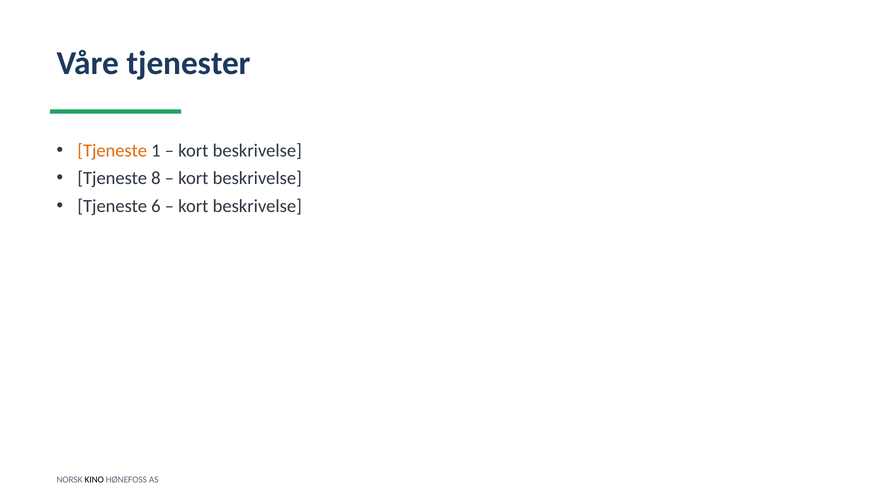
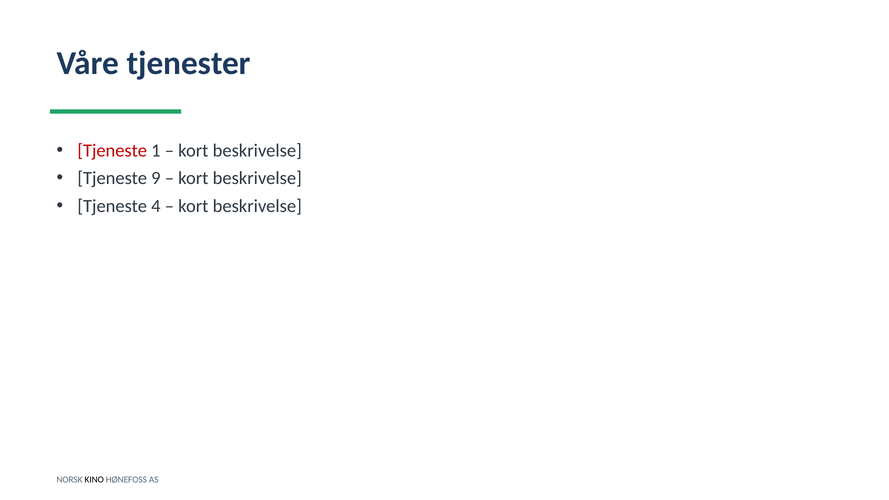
Tjeneste at (112, 151) colour: orange -> red
8: 8 -> 9
6: 6 -> 4
